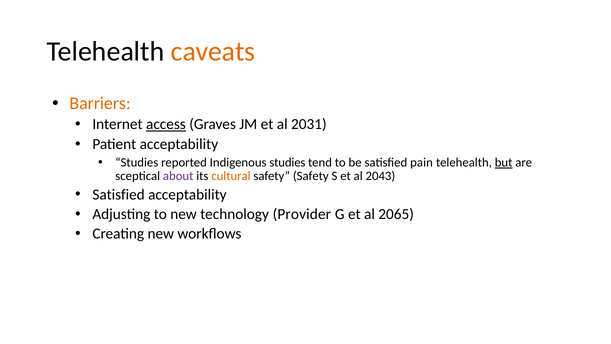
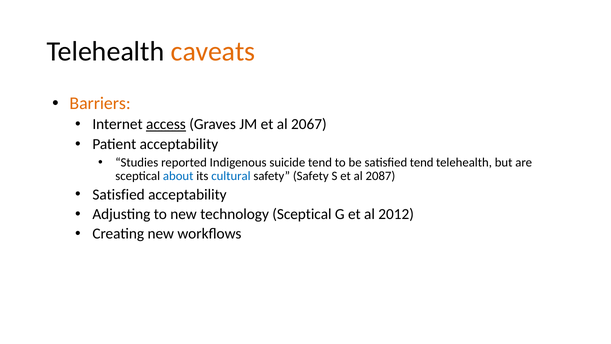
2031: 2031 -> 2067
Indigenous studies: studies -> suicide
satisfied pain: pain -> tend
but underline: present -> none
about colour: purple -> blue
cultural colour: orange -> blue
2043: 2043 -> 2087
technology Provider: Provider -> Sceptical
2065: 2065 -> 2012
